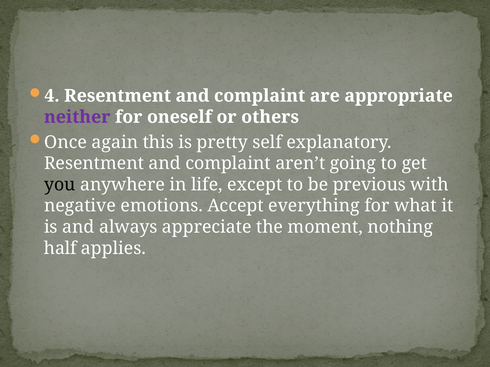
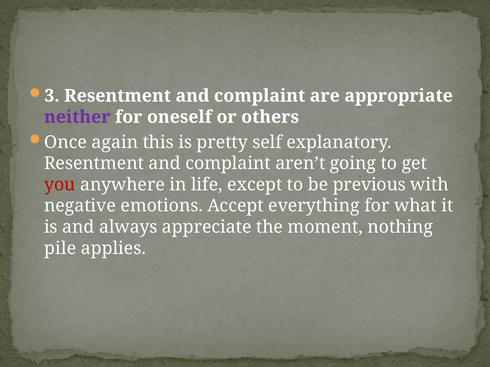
4: 4 -> 3
you colour: black -> red
half: half -> pile
